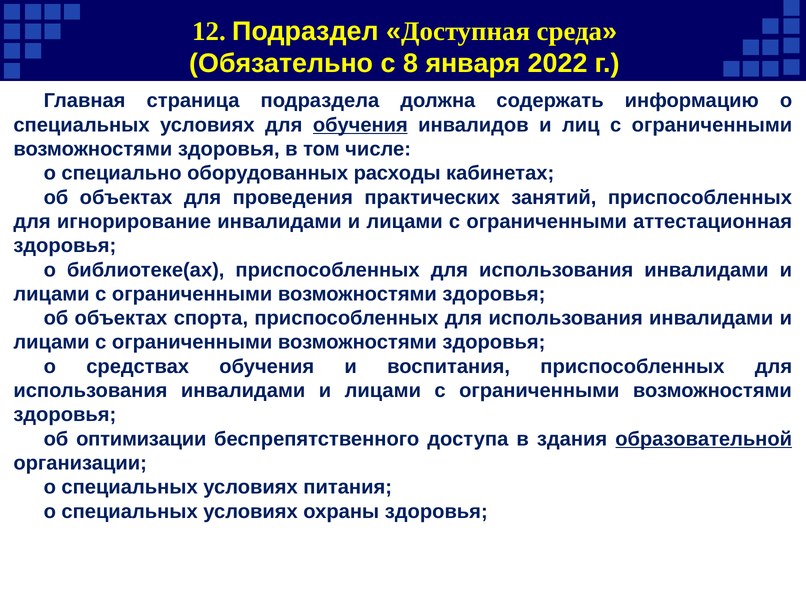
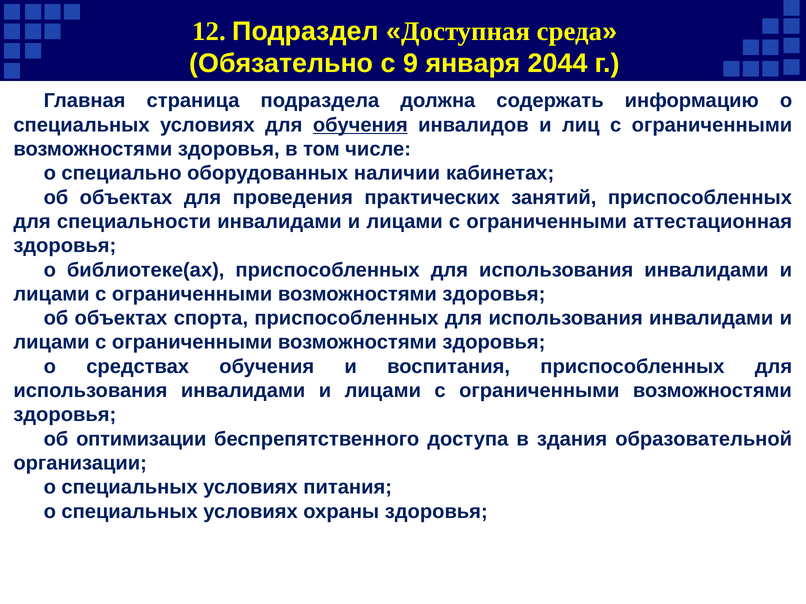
8: 8 -> 9
2022: 2022 -> 2044
расходы: расходы -> наличии
игнорирование: игнорирование -> специальности
образовательной underline: present -> none
